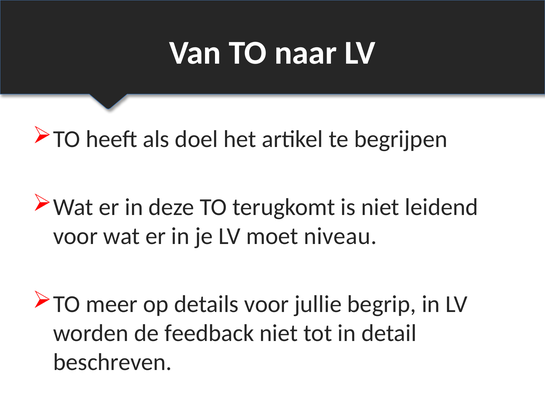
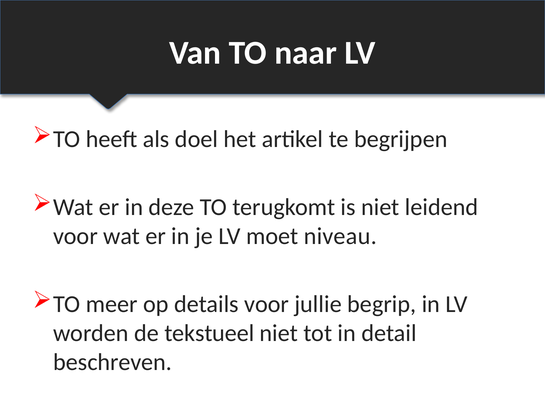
feedback: feedback -> tekstueel
